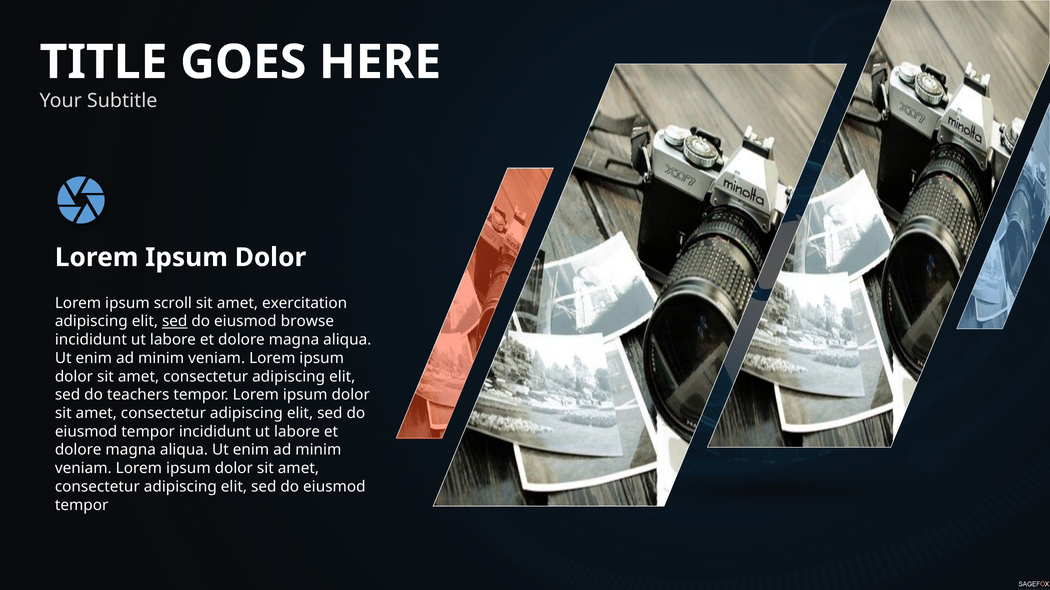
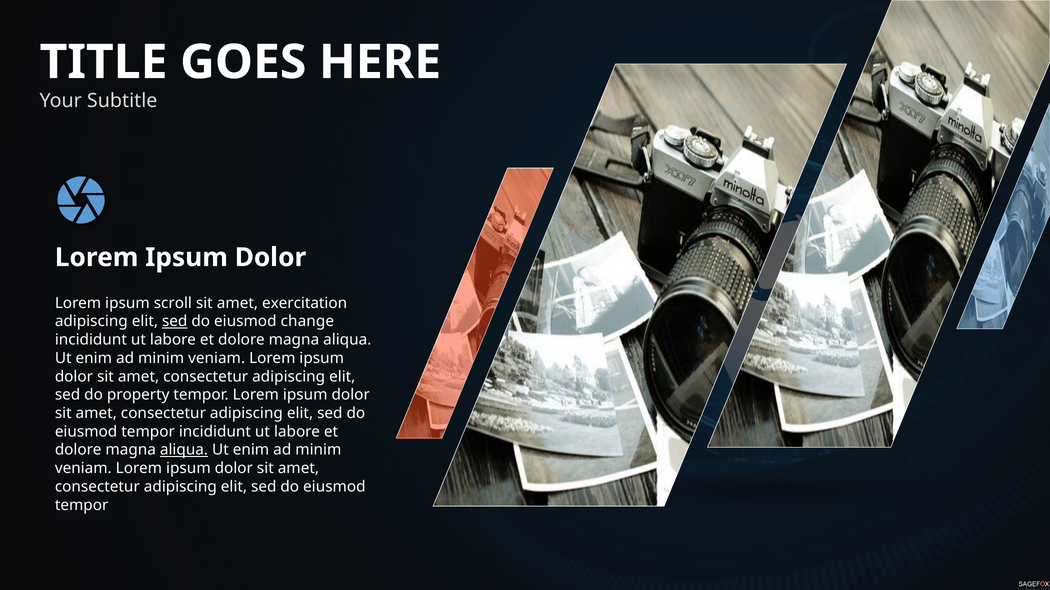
browse: browse -> change
teachers: teachers -> property
aliqua at (184, 450) underline: none -> present
